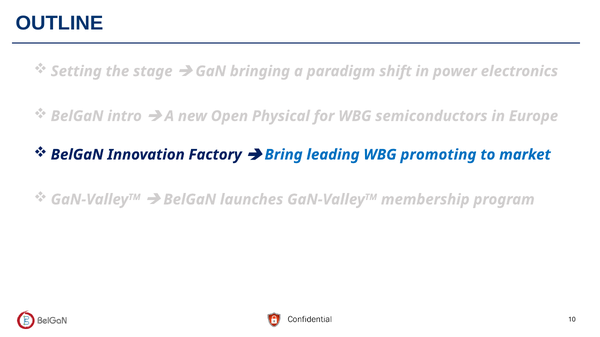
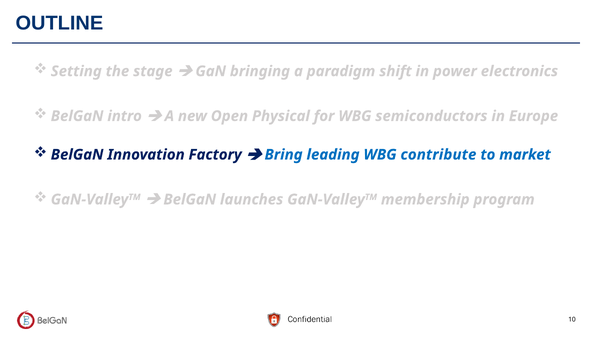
promoting: promoting -> contribute
